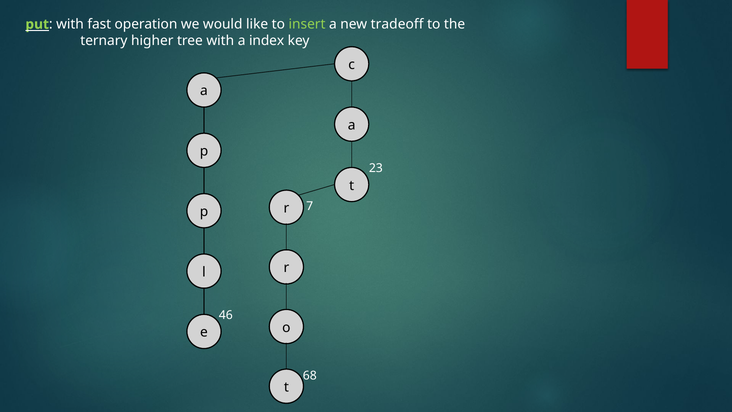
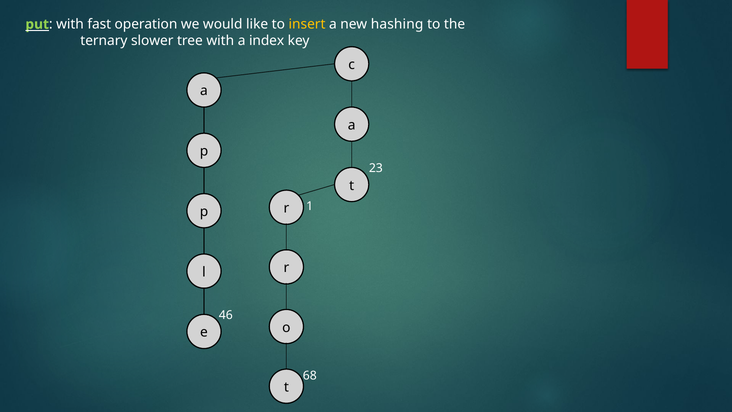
insert colour: light green -> yellow
tradeoff: tradeoff -> hashing
higher: higher -> slower
7: 7 -> 1
